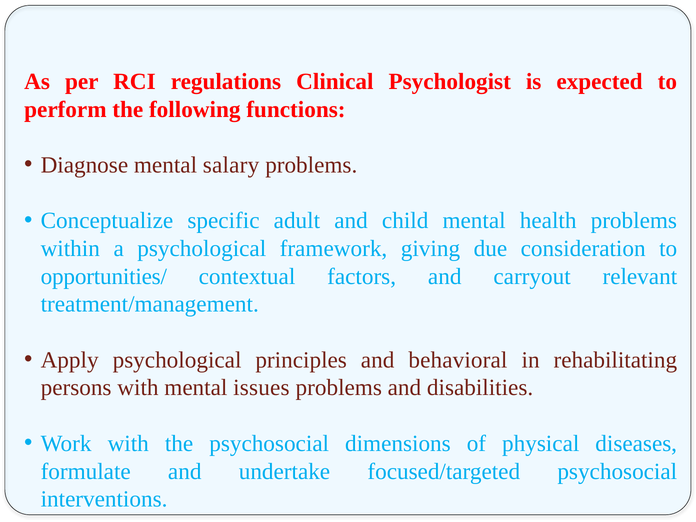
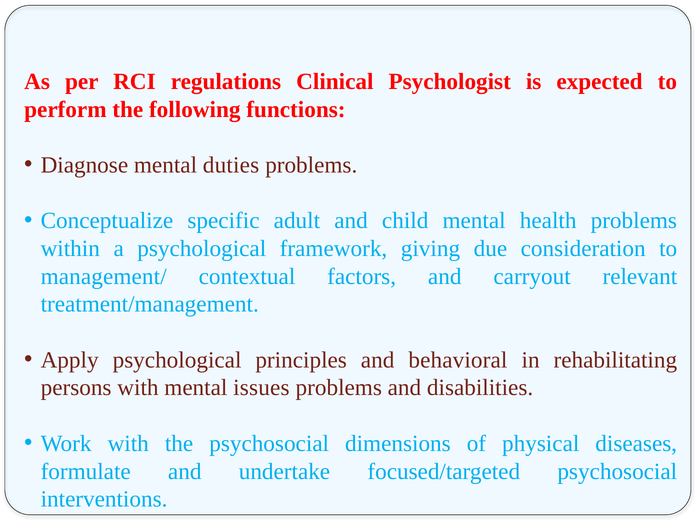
salary: salary -> duties
opportunities/: opportunities/ -> management/
